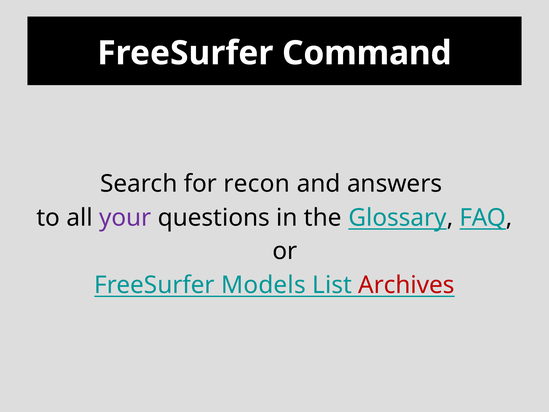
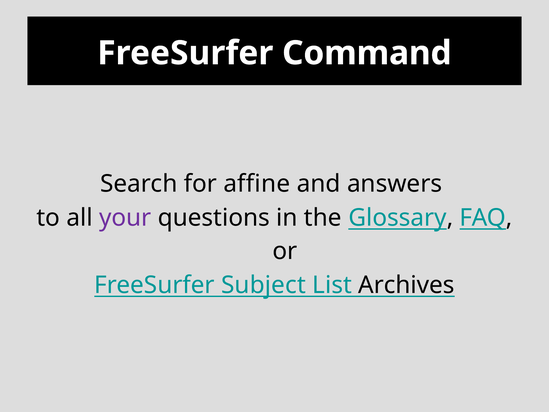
recon: recon -> affine
Models: Models -> Subject
Archives colour: red -> black
